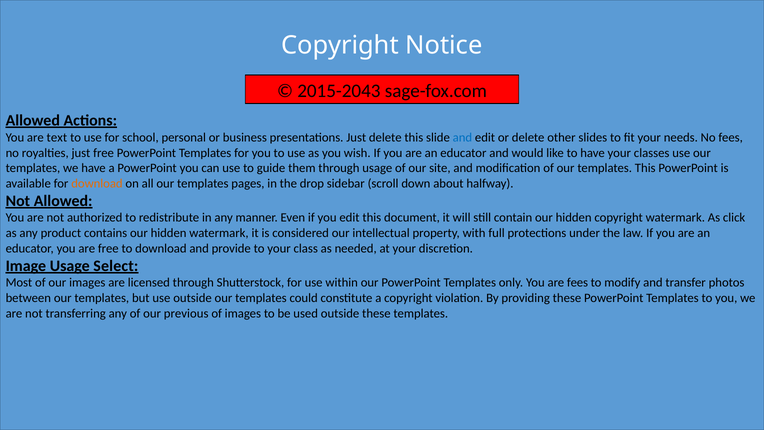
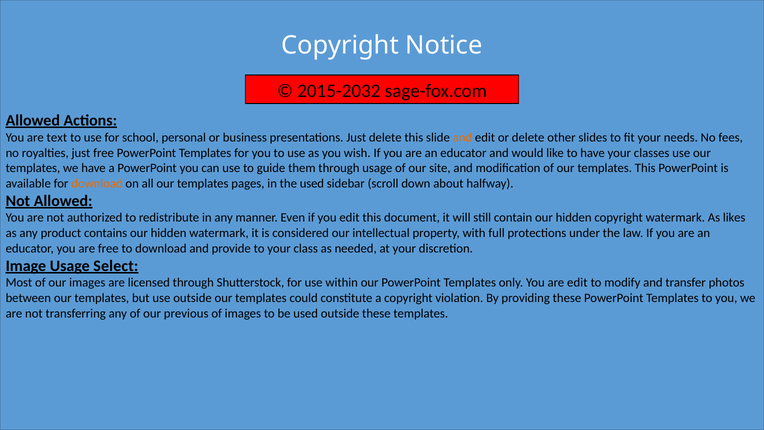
2015-2043: 2015-2043 -> 2015-2032
and at (462, 137) colour: blue -> orange
the drop: drop -> used
click: click -> likes
are fees: fees -> edit
